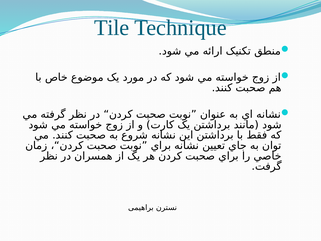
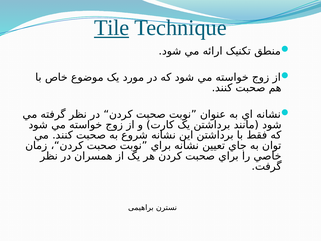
Tile underline: none -> present
